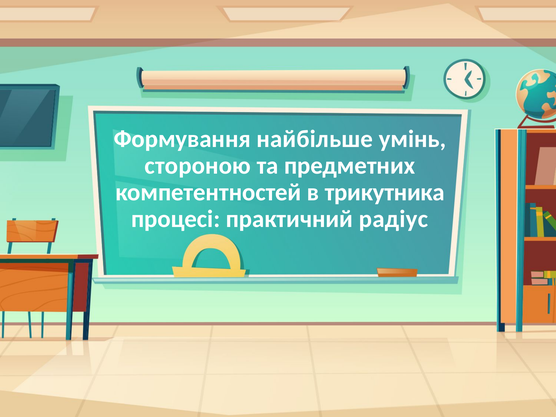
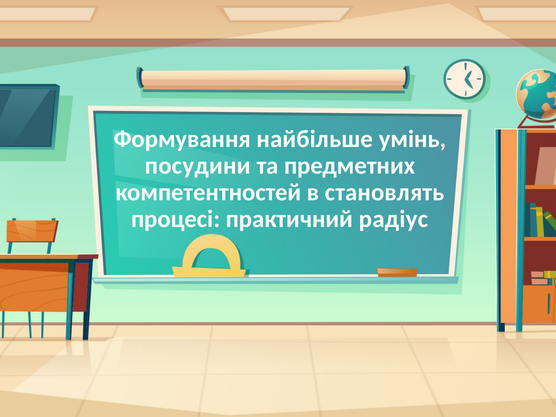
стороною: стороною -> посудини
трикутника: трикутника -> становлять
